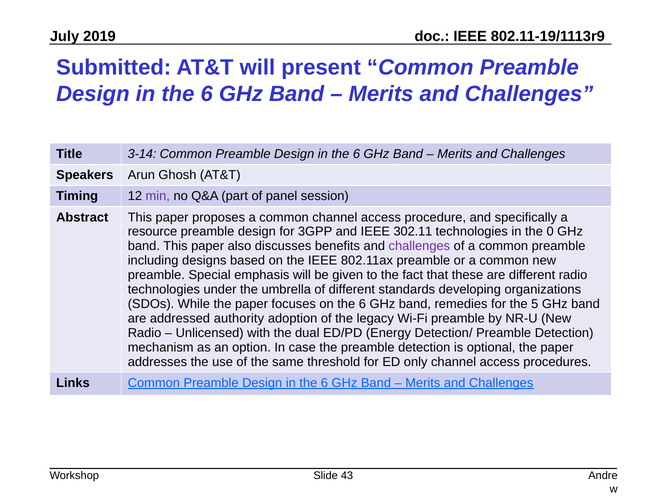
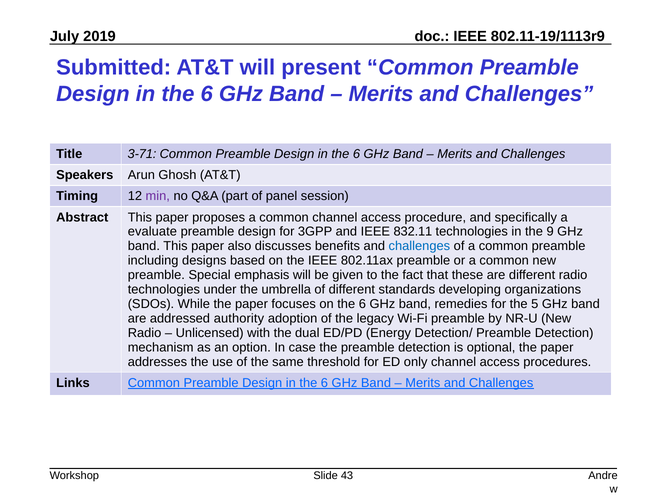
3-14: 3-14 -> 3-71
resource: resource -> evaluate
302.11: 302.11 -> 832.11
0: 0 -> 9
challenges at (419, 246) colour: purple -> blue
